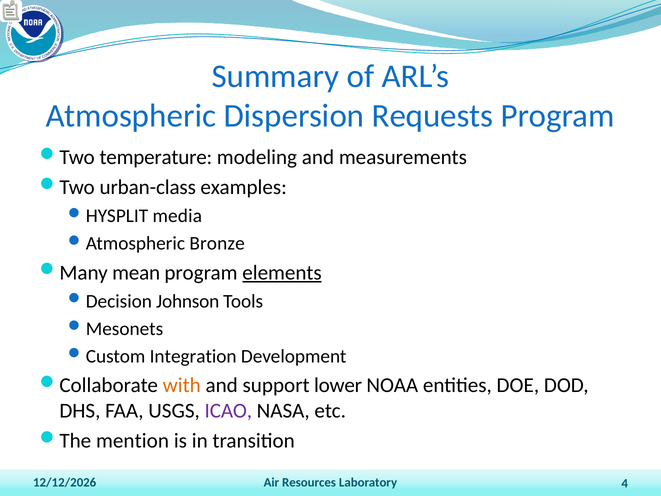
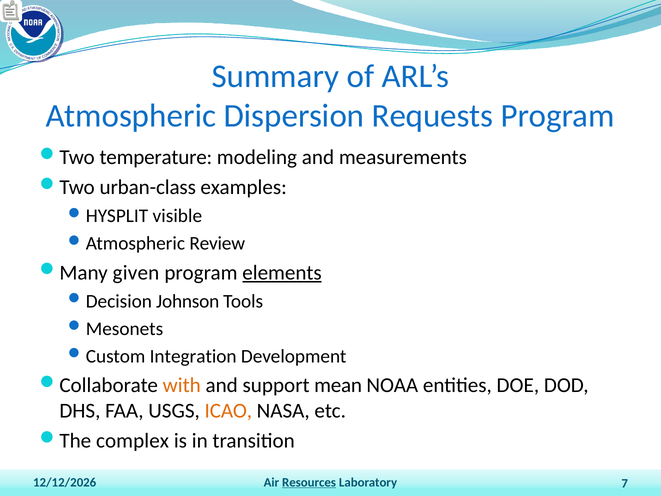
media: media -> visible
Bronze: Bronze -> Review
mean: mean -> given
lower: lower -> mean
ICAO colour: purple -> orange
mention: mention -> complex
Resources underline: none -> present
4: 4 -> 7
